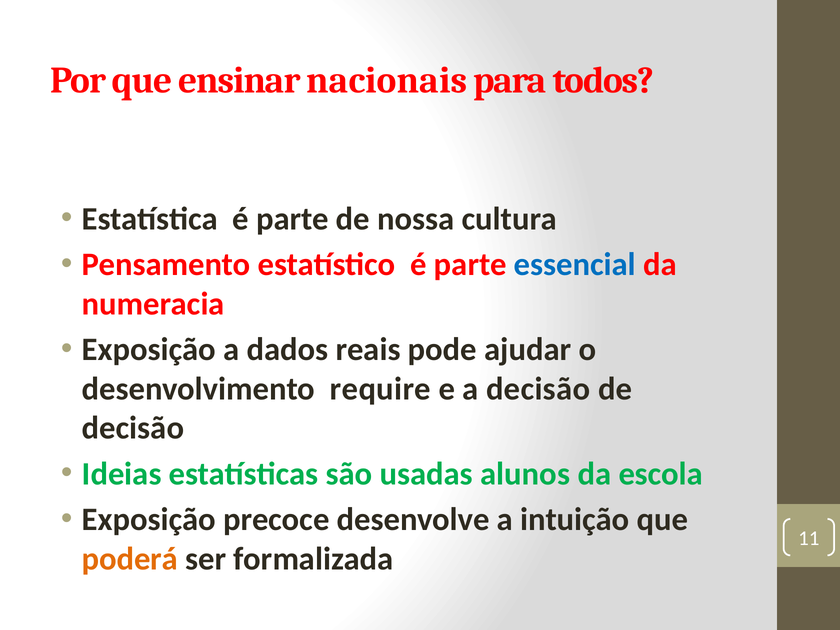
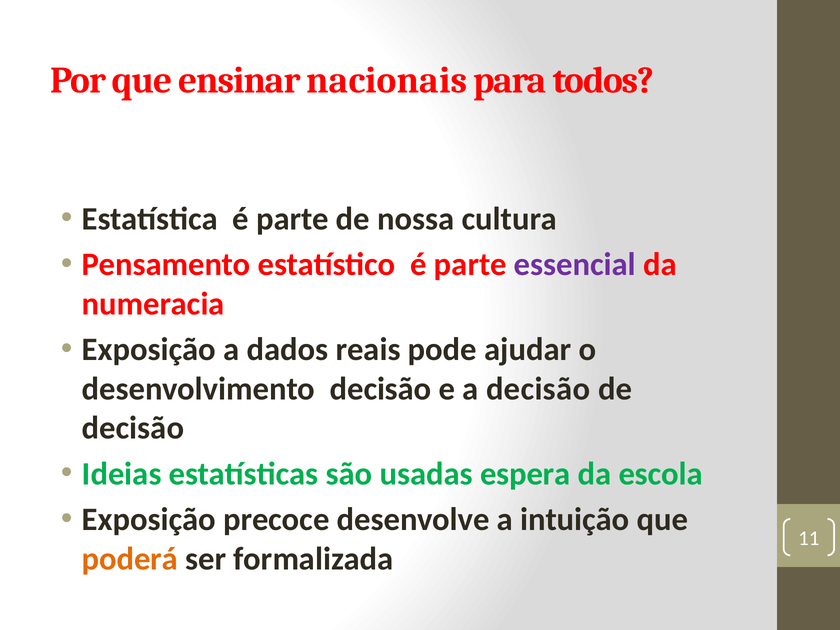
essencial colour: blue -> purple
desenvolvimento require: require -> decisão
alunos: alunos -> espera
